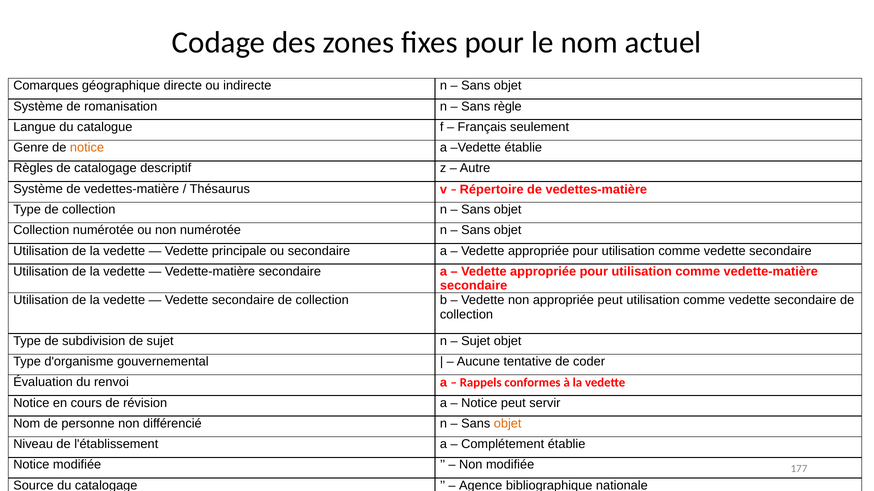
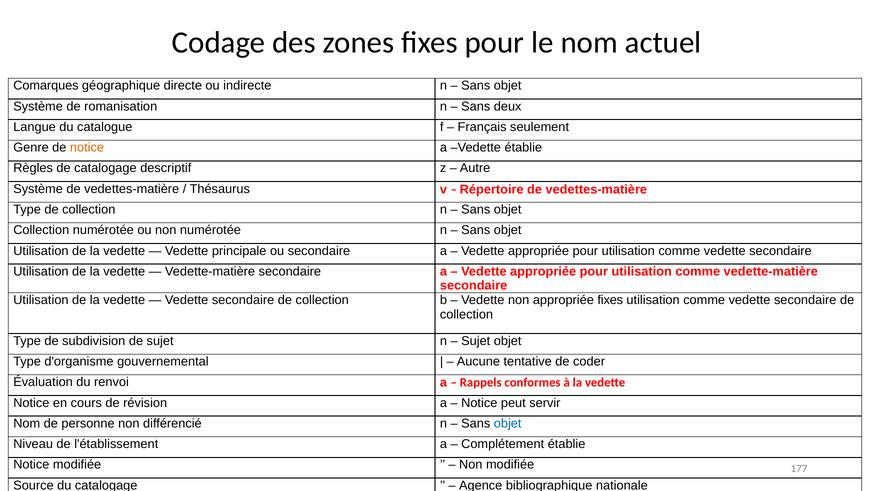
règle: règle -> deux
appropriée peut: peut -> fixes
objet at (508, 424) colour: orange -> blue
